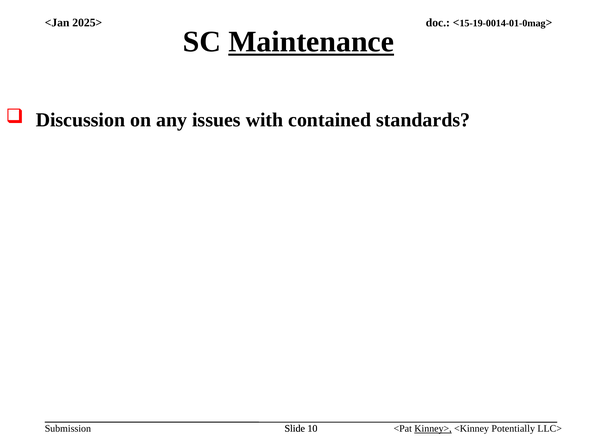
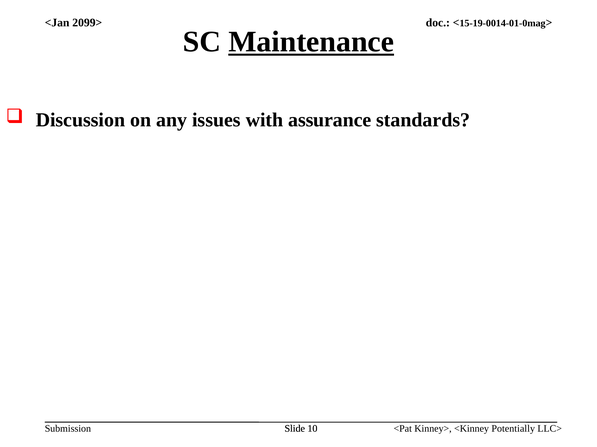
2025>: 2025> -> 2099>
contained: contained -> assurance
Kinney> underline: present -> none
